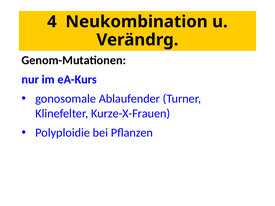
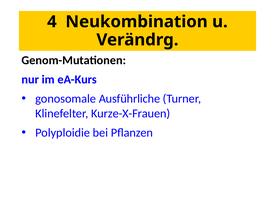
Ablaufender: Ablaufender -> Ausführliche
